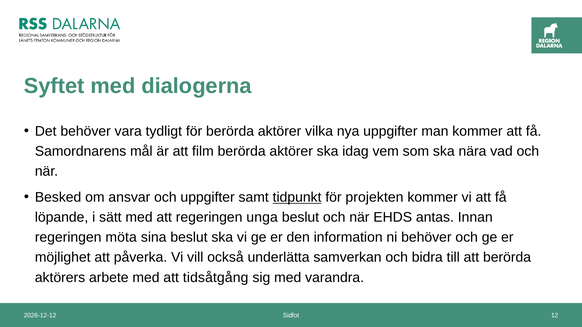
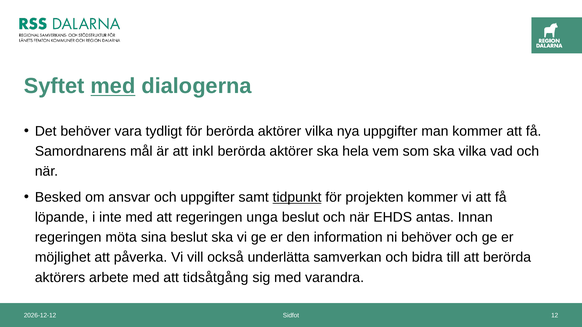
med at (113, 86) underline: none -> present
film: film -> inkl
idag: idag -> hela
ska nära: nära -> vilka
sätt: sätt -> inte
